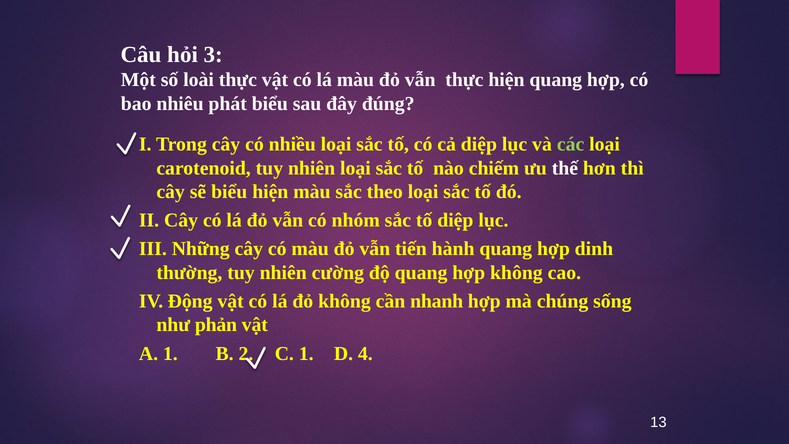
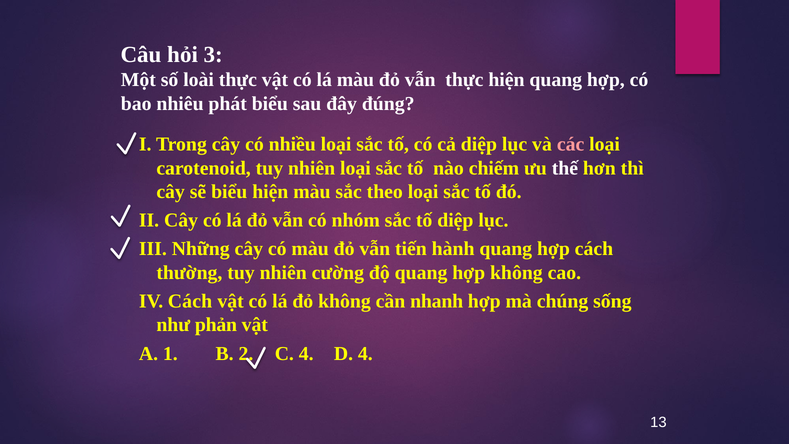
các colour: light green -> pink
hợp dinh: dinh -> cách
IV Động: Động -> Cách
C 1: 1 -> 4
